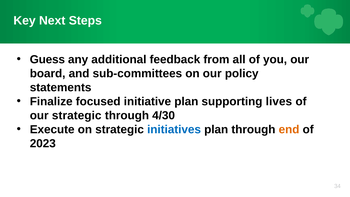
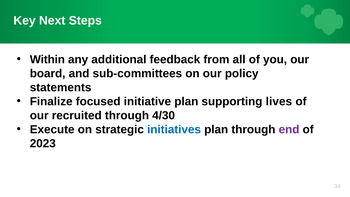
Guess: Guess -> Within
our strategic: strategic -> recruited
end colour: orange -> purple
